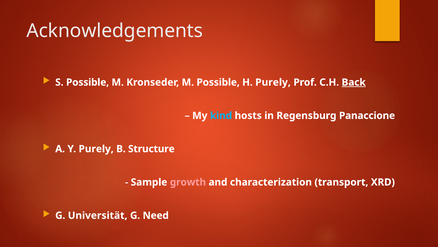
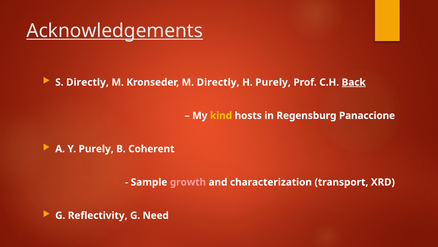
Acknowledgements underline: none -> present
S Possible: Possible -> Directly
M Possible: Possible -> Directly
kind colour: light blue -> yellow
Structure: Structure -> Coherent
Universität: Universität -> Reflectivity
